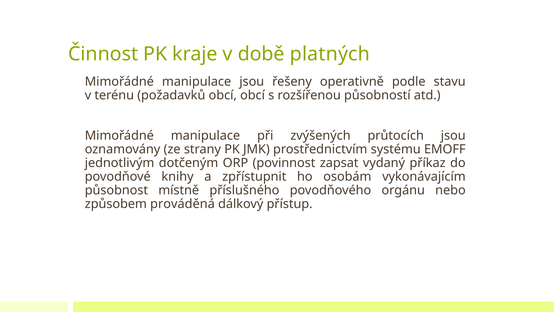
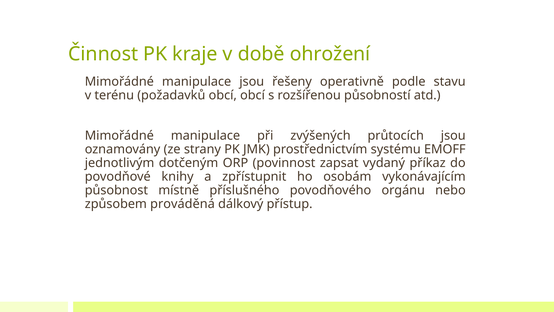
platných: platných -> ohrožení
